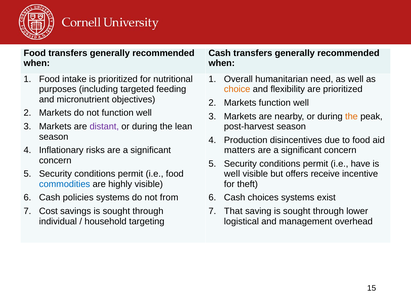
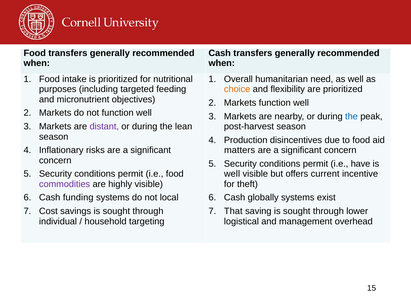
the at (351, 116) colour: orange -> blue
receive: receive -> current
commodities colour: blue -> purple
policies: policies -> funding
from: from -> local
choices: choices -> globally
